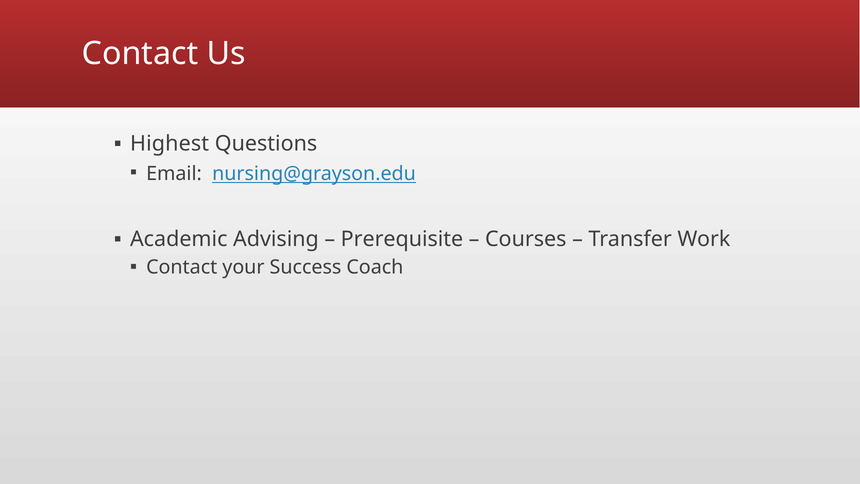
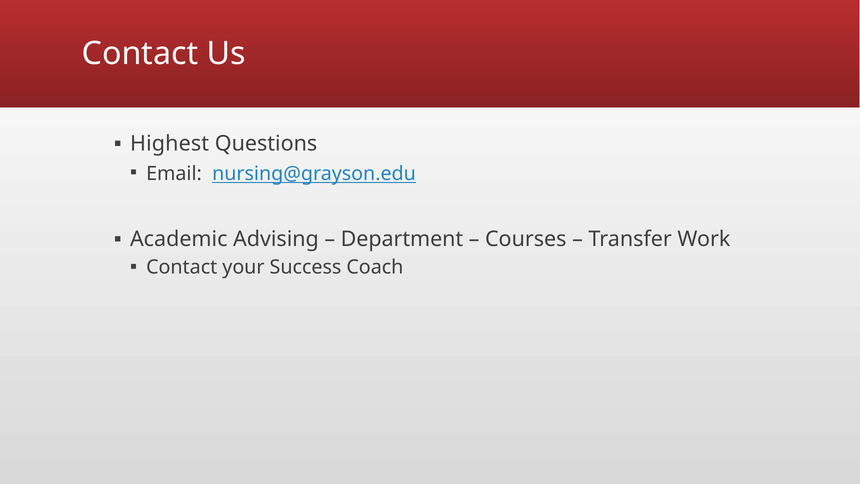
Prerequisite: Prerequisite -> Department
